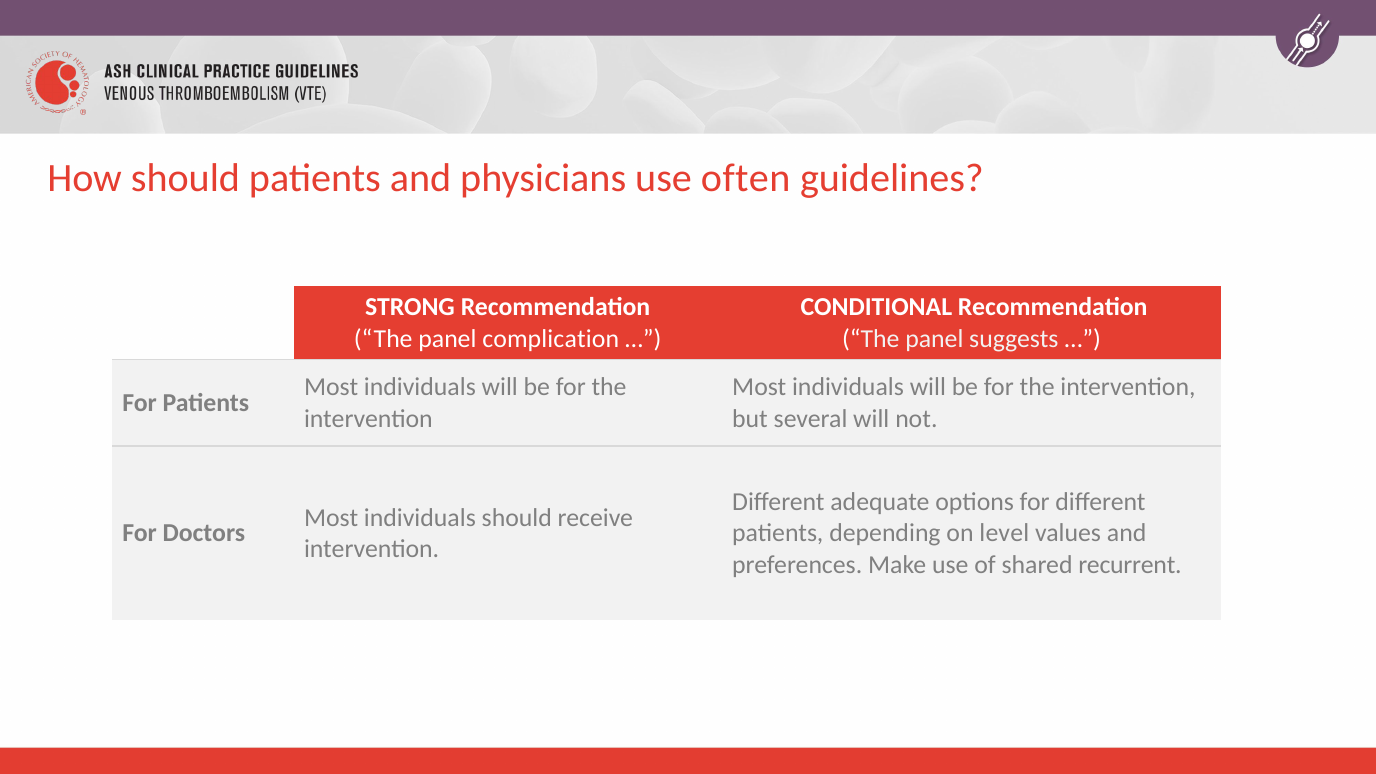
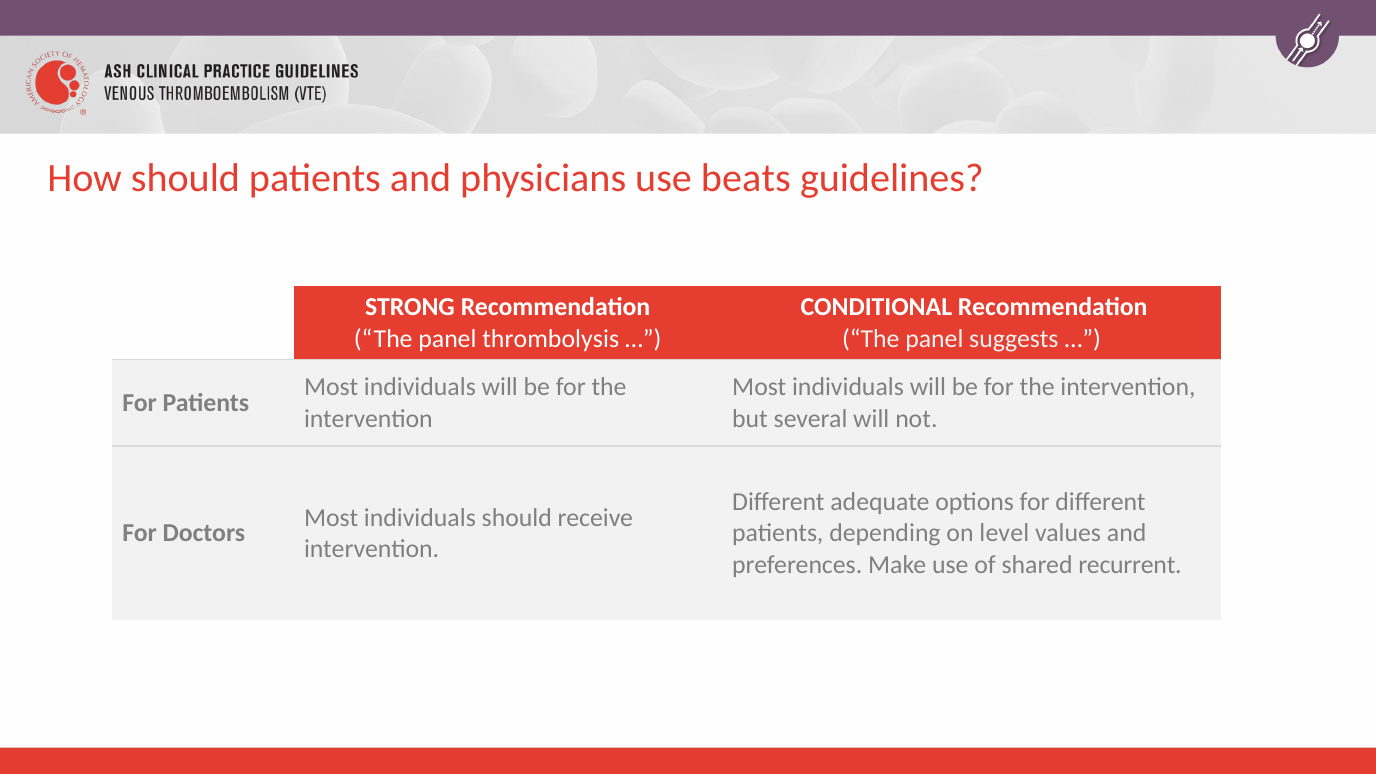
often: often -> beats
complication: complication -> thrombolysis
